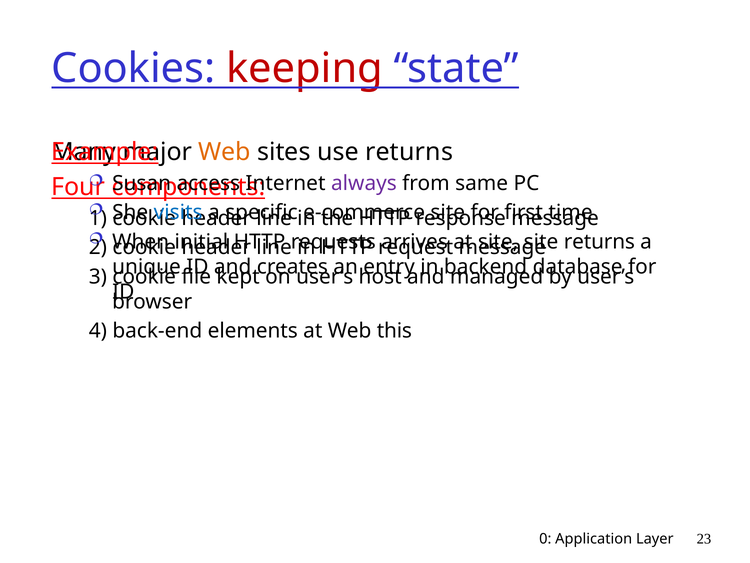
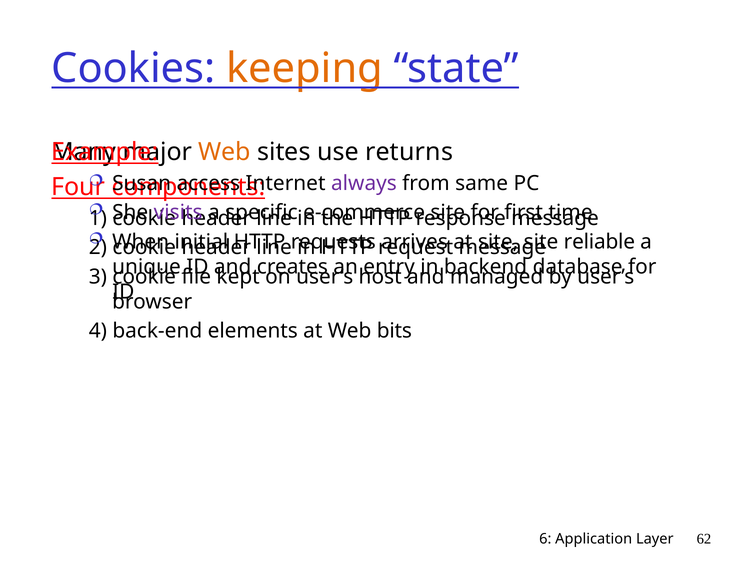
keeping colour: red -> orange
visits colour: blue -> purple
returns at (599, 241): returns -> reliable
this: this -> bits
0: 0 -> 6
23: 23 -> 62
